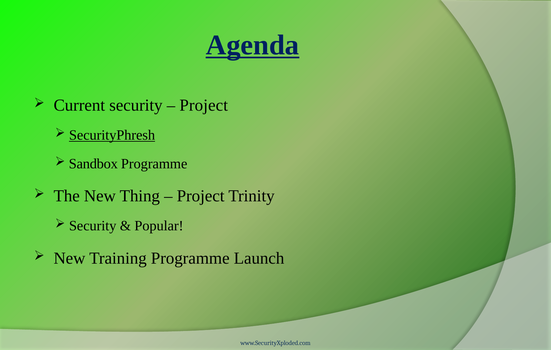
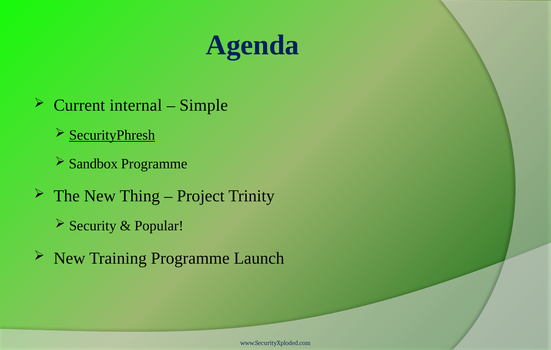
Agenda underline: present -> none
Current security: security -> internal
Project at (204, 105): Project -> Simple
